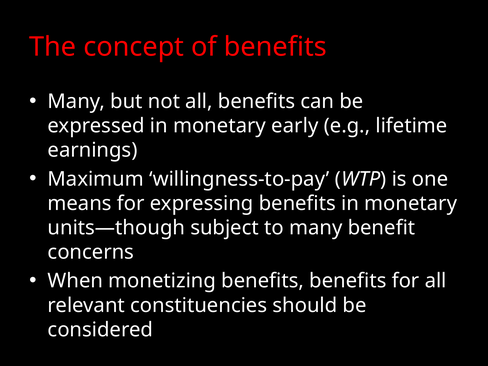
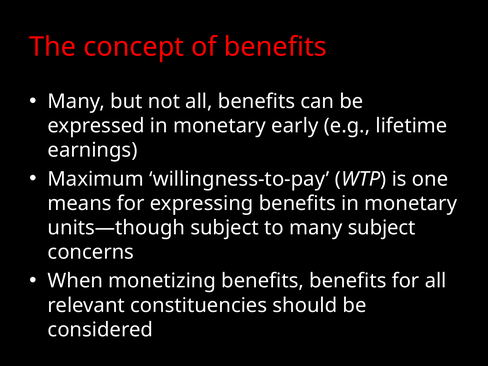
many benefit: benefit -> subject
